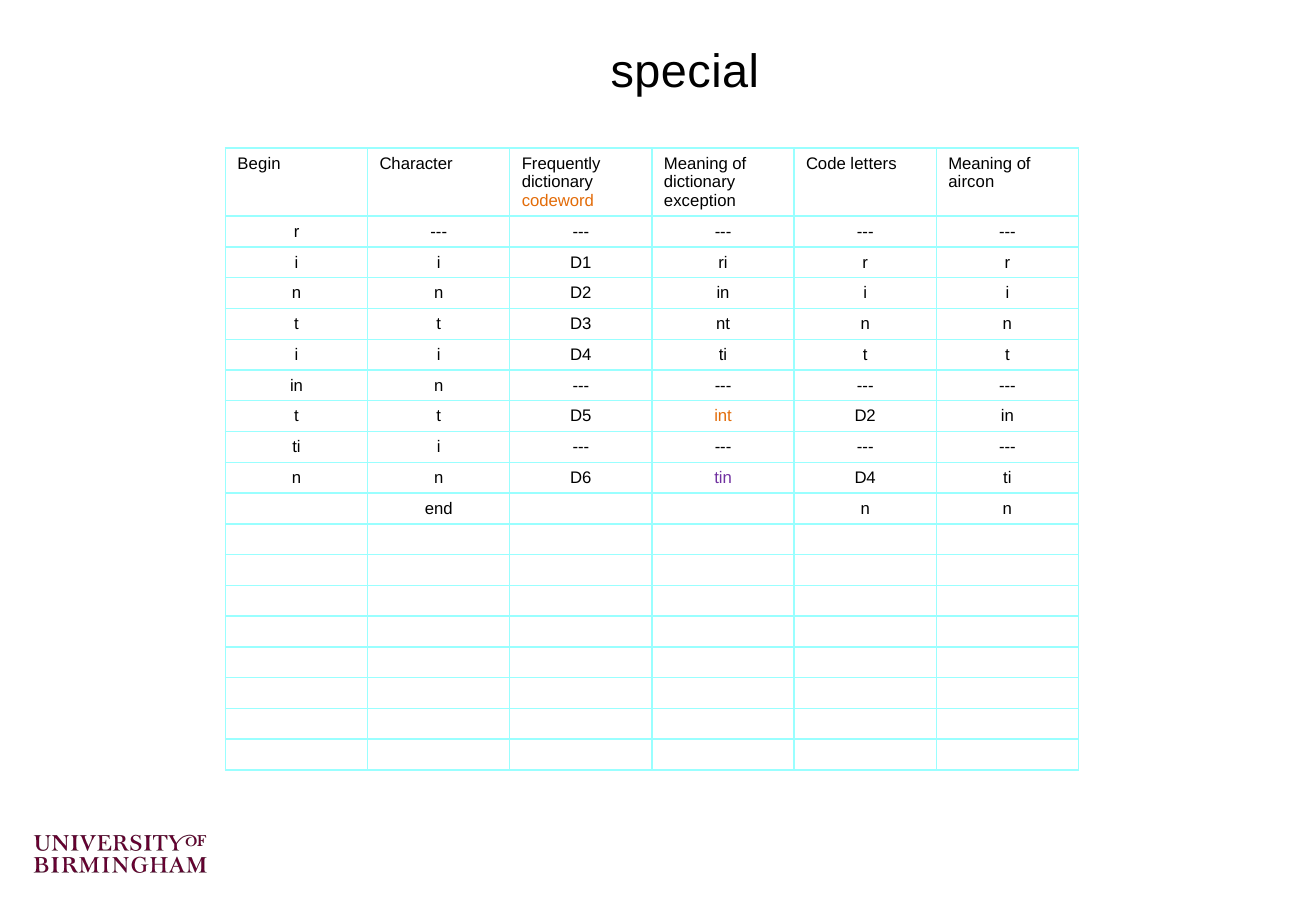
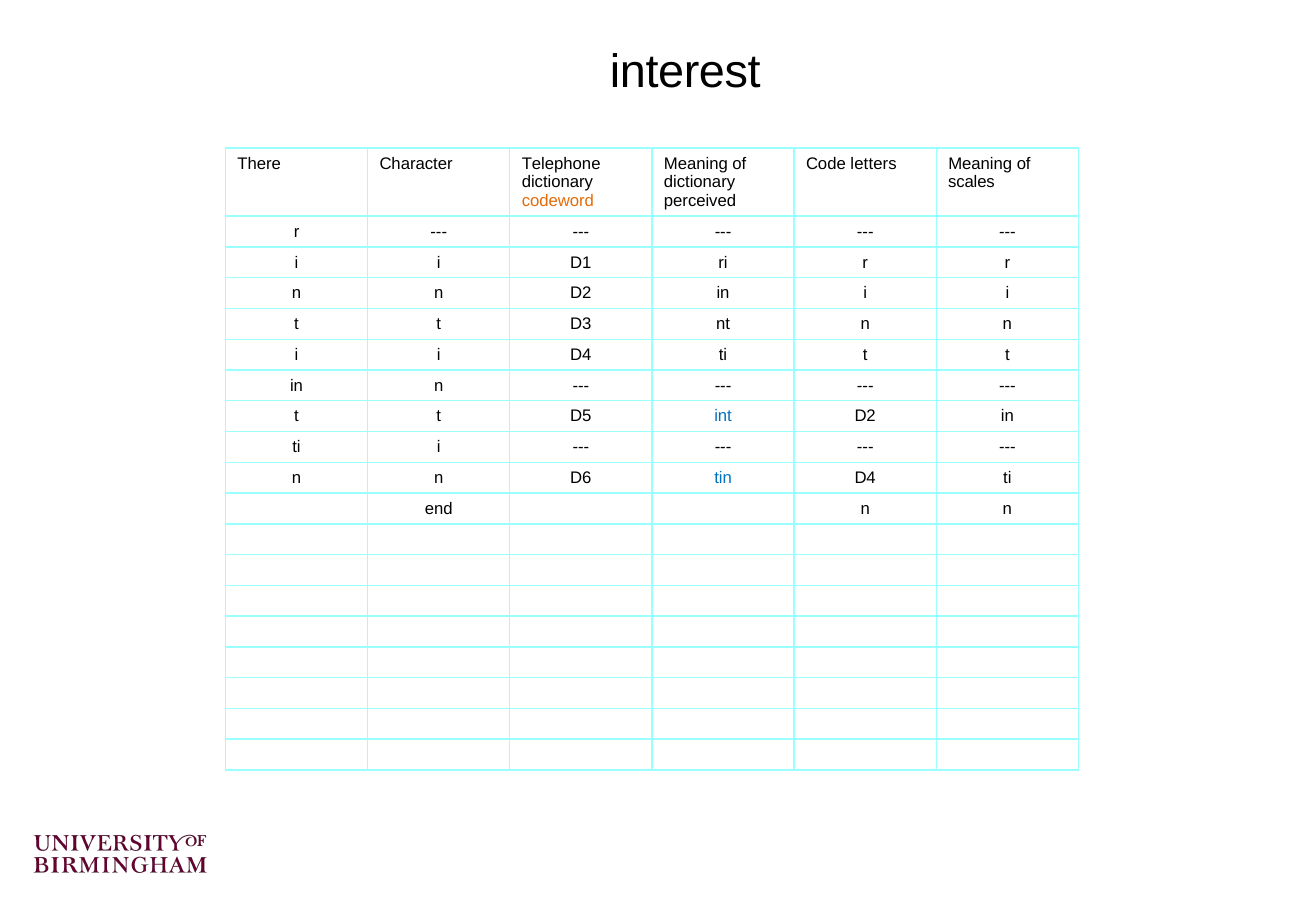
special: special -> interest
Begin: Begin -> There
Frequently: Frequently -> Telephone
aircon: aircon -> scales
exception: exception -> perceived
int colour: orange -> blue
tin colour: purple -> blue
